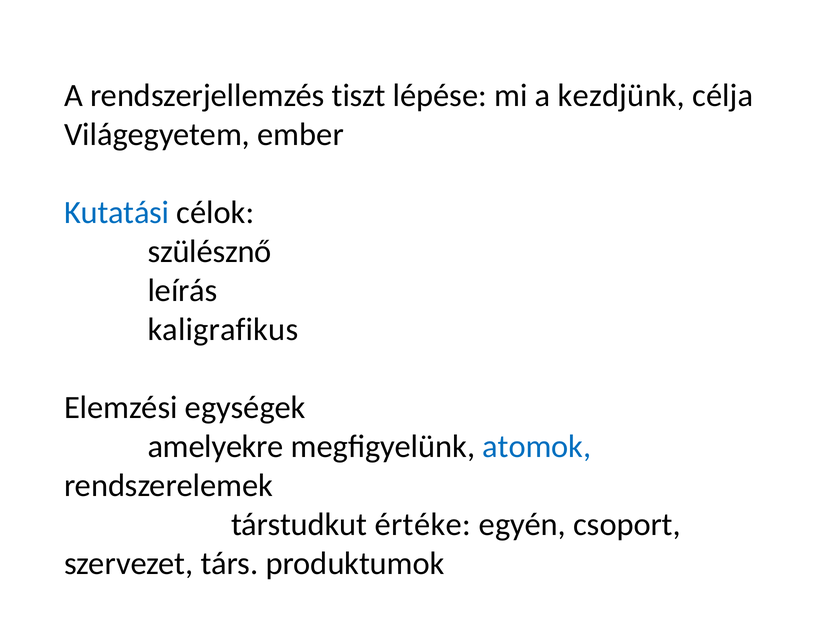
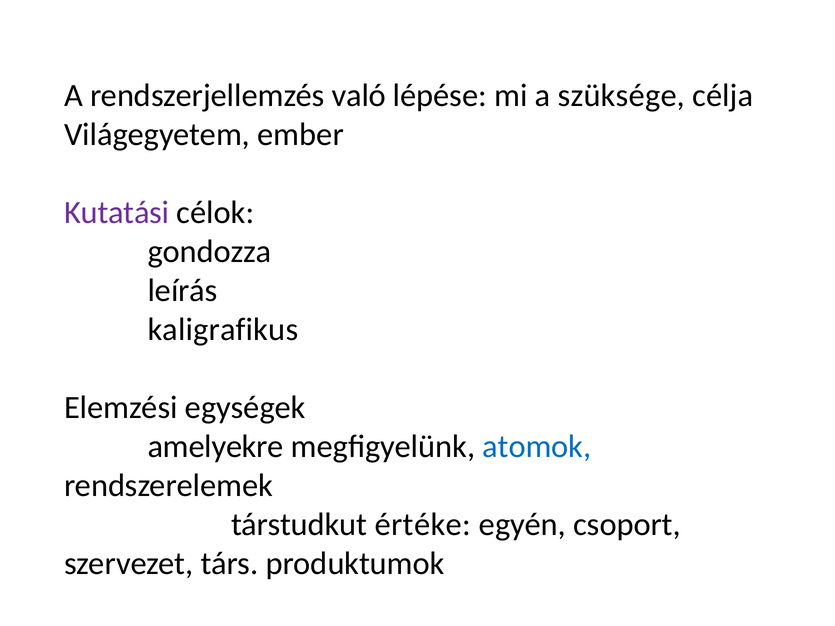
tiszt: tiszt -> való
kezdjünk: kezdjünk -> szüksége
Kutatási colour: blue -> purple
szülésznő: szülésznő -> gondozza
